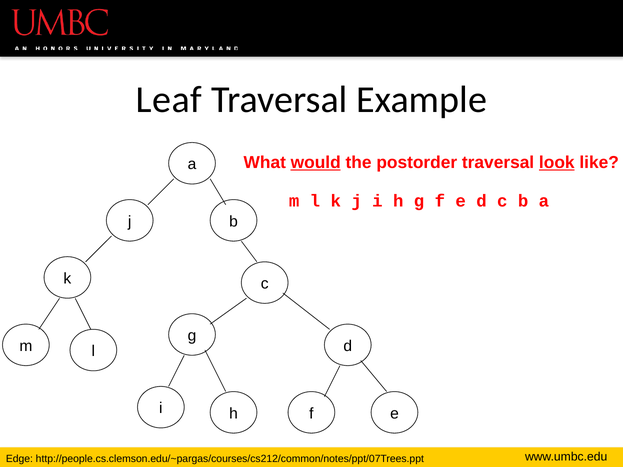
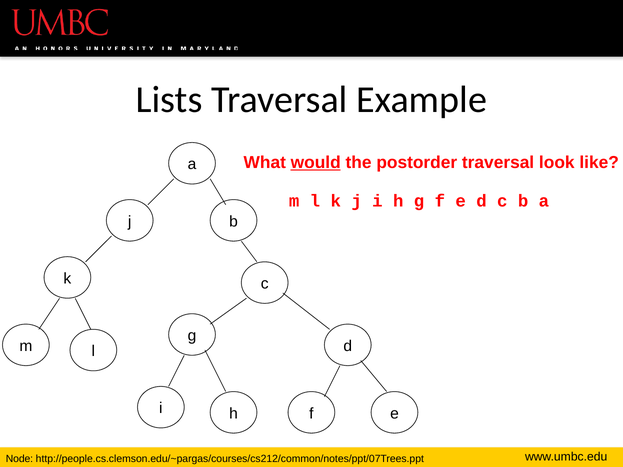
Leaf: Leaf -> Lists
look underline: present -> none
Edge: Edge -> Node
